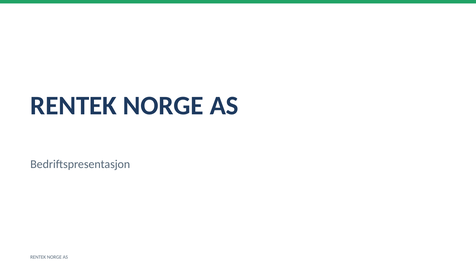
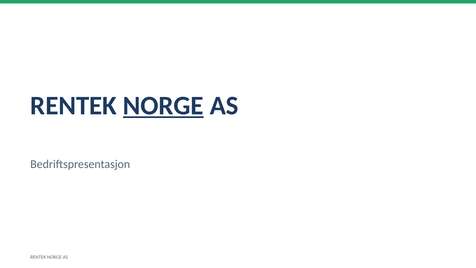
NORGE at (163, 106) underline: none -> present
